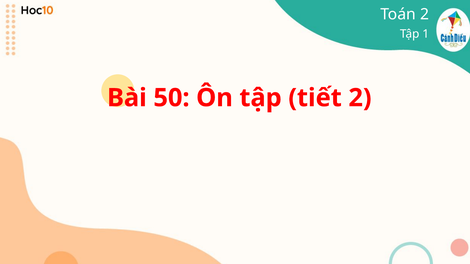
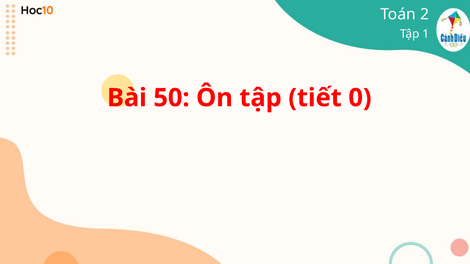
tiết 2: 2 -> 0
